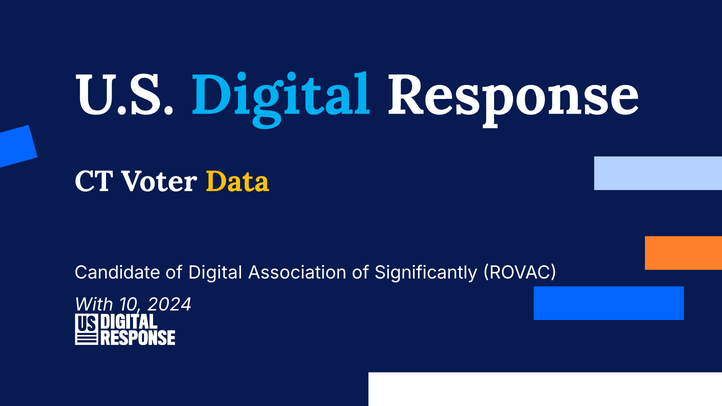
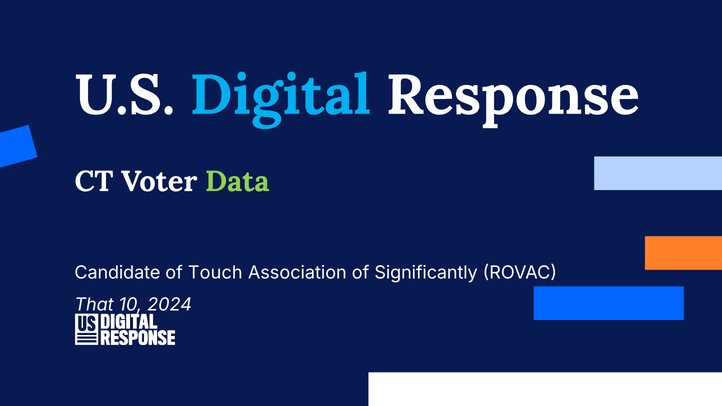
Data colour: yellow -> light green
of Digital: Digital -> Touch
With: With -> That
